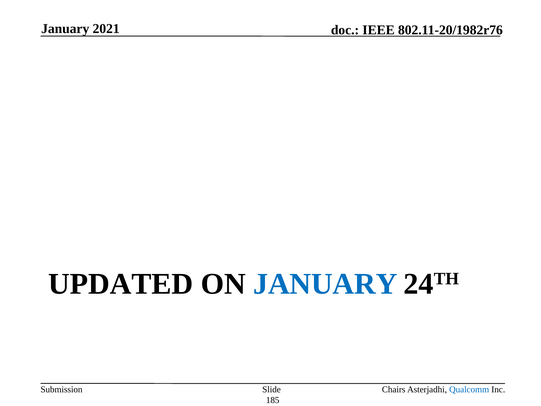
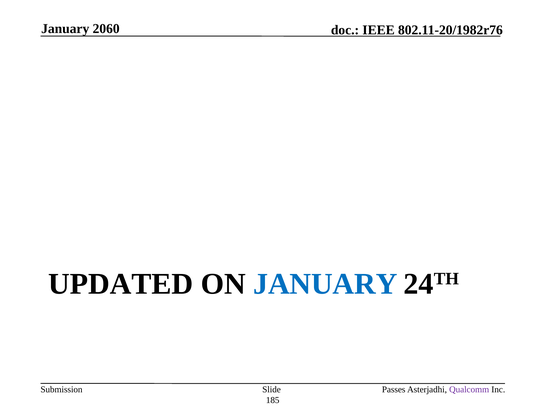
2021: 2021 -> 2060
Chairs: Chairs -> Passes
Qualcomm colour: blue -> purple
